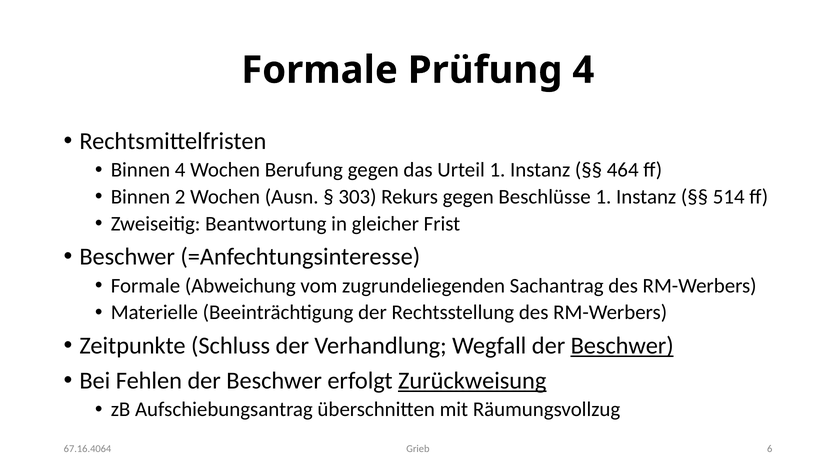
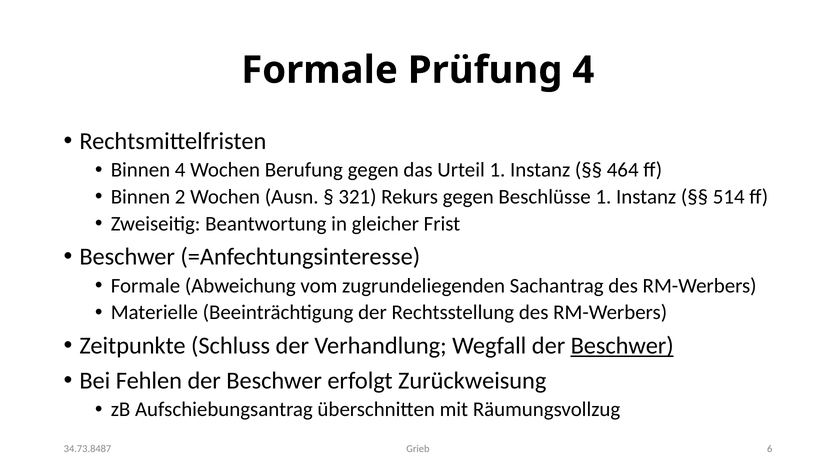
303: 303 -> 321
Zurückweisung underline: present -> none
67.16.4064: 67.16.4064 -> 34.73.8487
